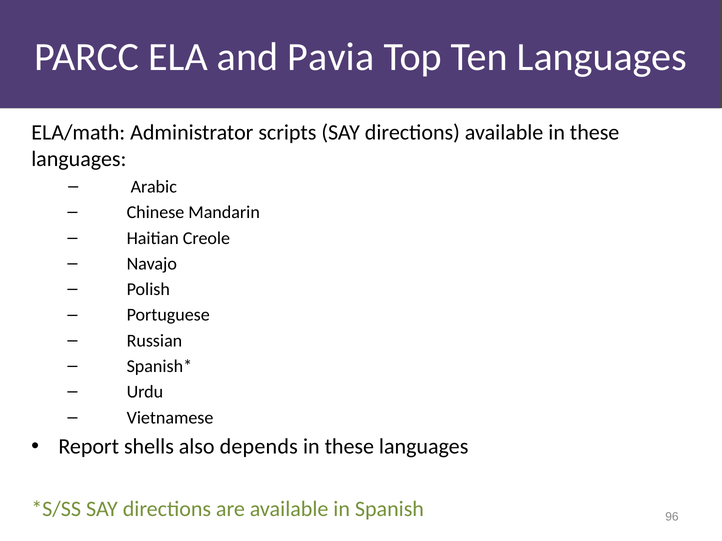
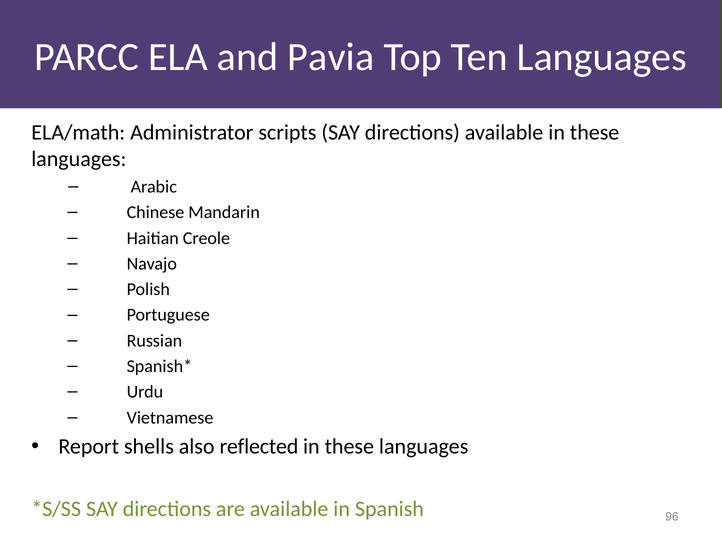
depends: depends -> reflected
